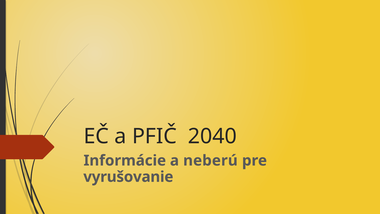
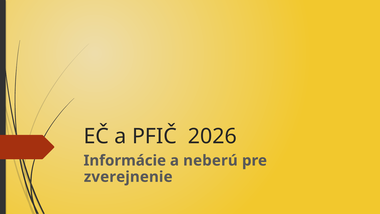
2040: 2040 -> 2026
vyrušovanie: vyrušovanie -> zverejnenie
